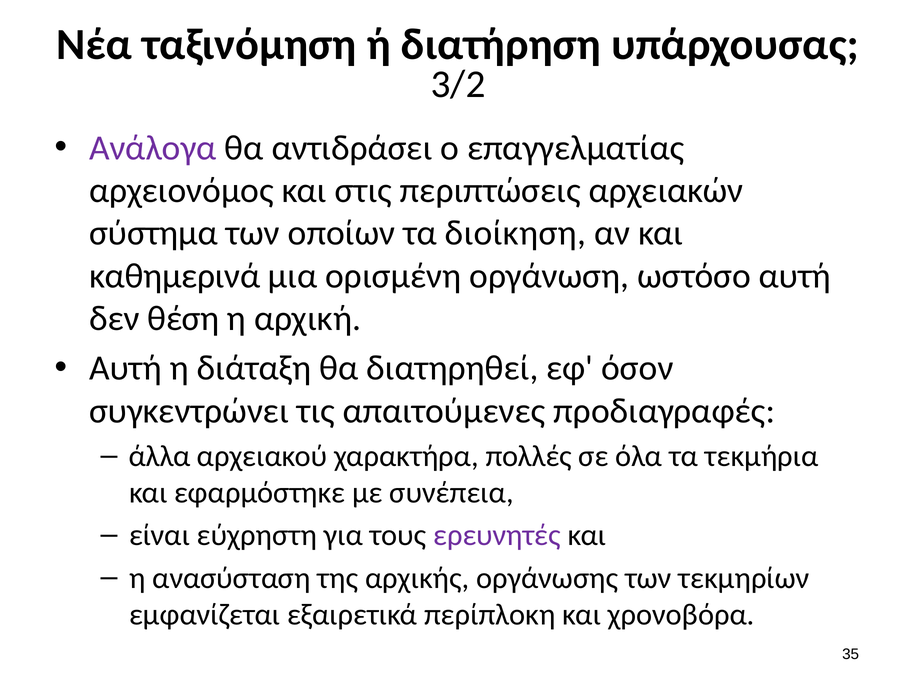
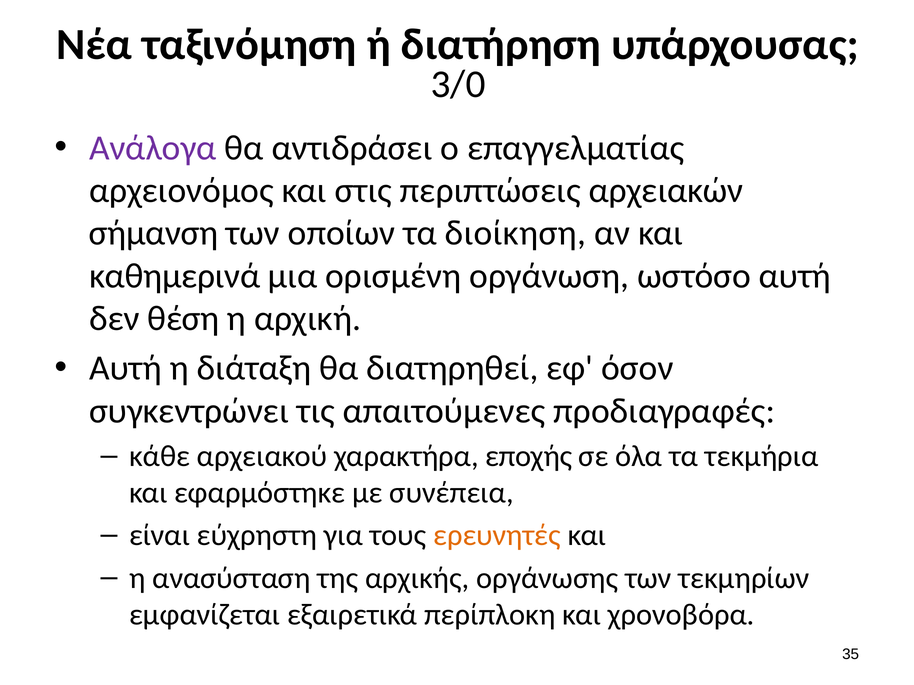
3/2: 3/2 -> 3/0
σύστημα: σύστημα -> σήμανση
άλλα: άλλα -> κάθε
πολλές: πολλές -> εποχής
ερευνητές colour: purple -> orange
